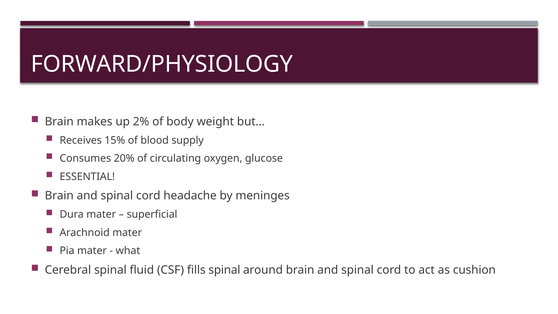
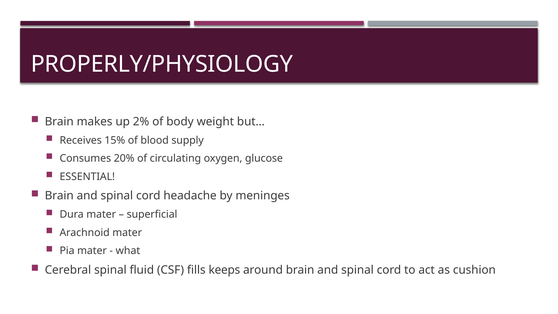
FORWARD/PHYSIOLOGY: FORWARD/PHYSIOLOGY -> PROPERLY/PHYSIOLOGY
fills spinal: spinal -> keeps
